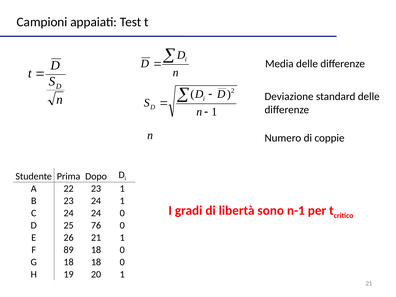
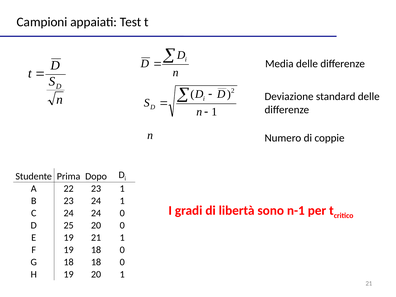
25 76: 76 -> 20
E 26: 26 -> 19
F 89: 89 -> 19
